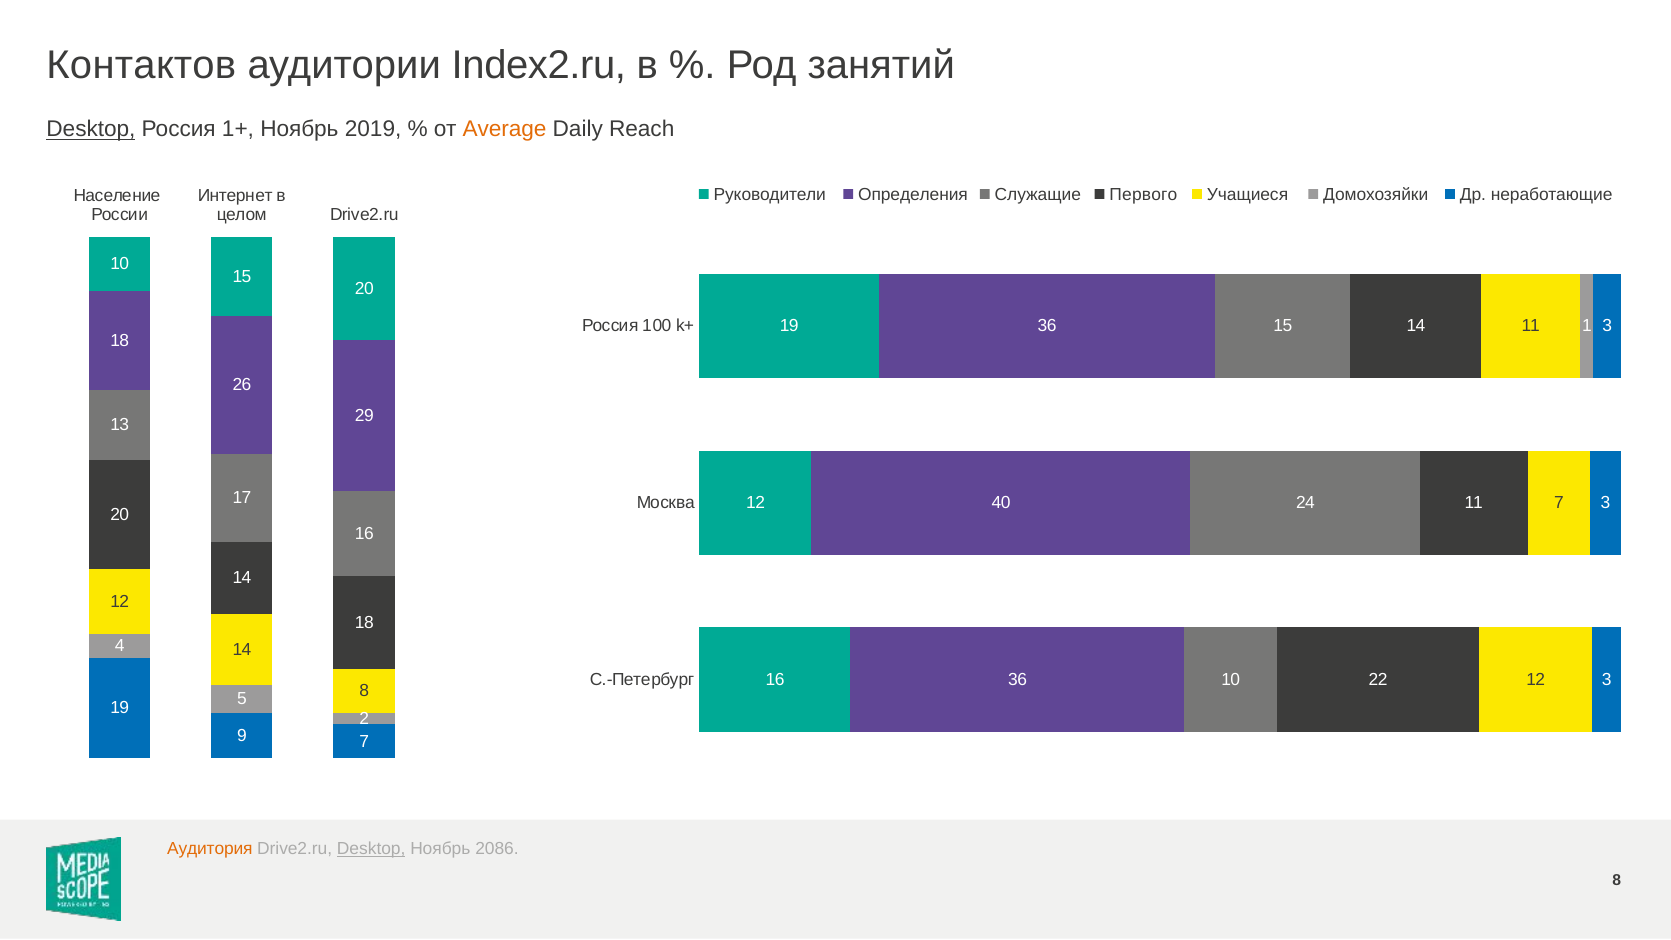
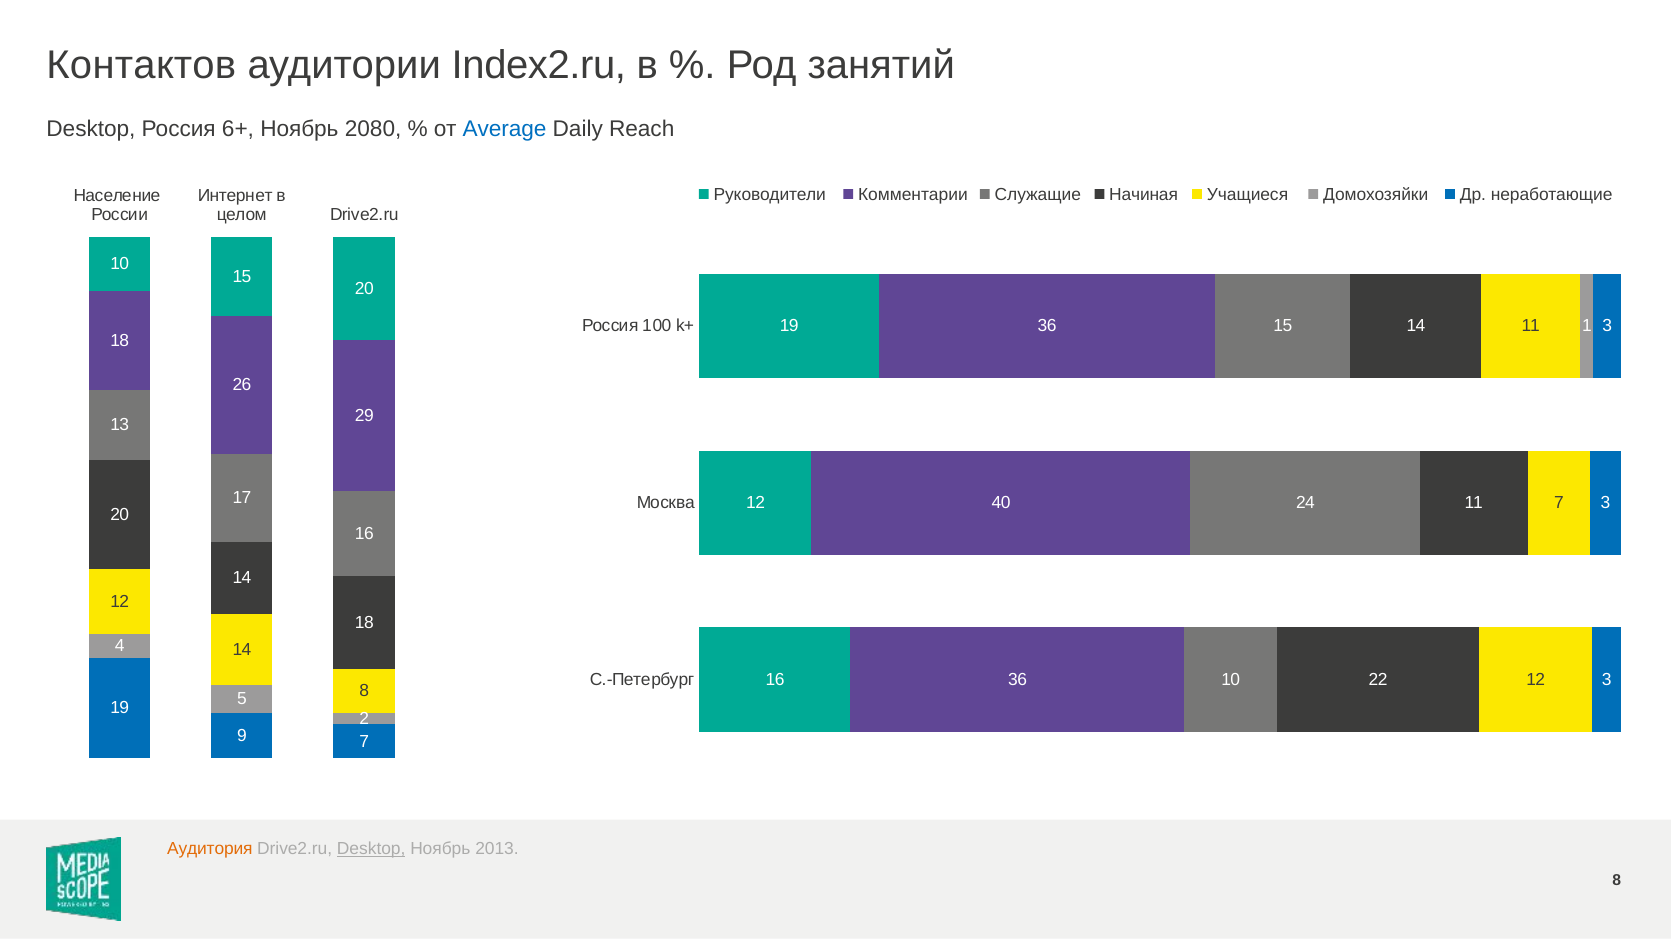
Desktop at (91, 129) underline: present -> none
1+: 1+ -> 6+
2019: 2019 -> 2080
Average colour: orange -> blue
Определения: Определения -> Комментарии
Первого: Первого -> Начиная
2086: 2086 -> 2013
